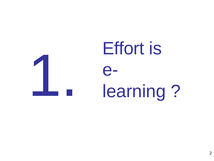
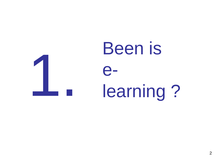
Effort: Effort -> Been
